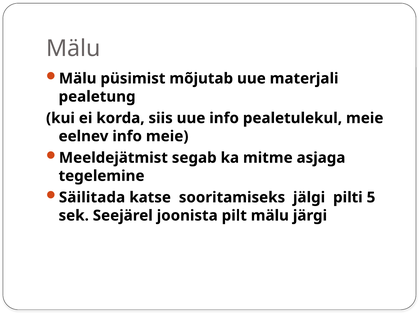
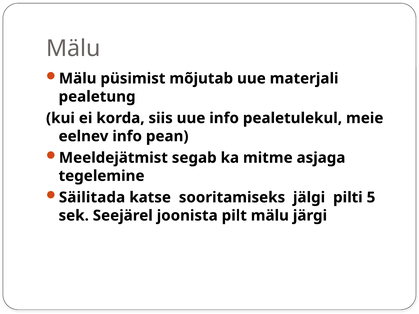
info meie: meie -> pean
